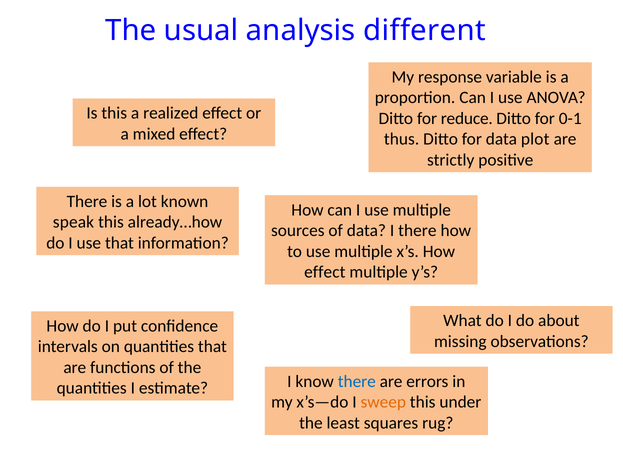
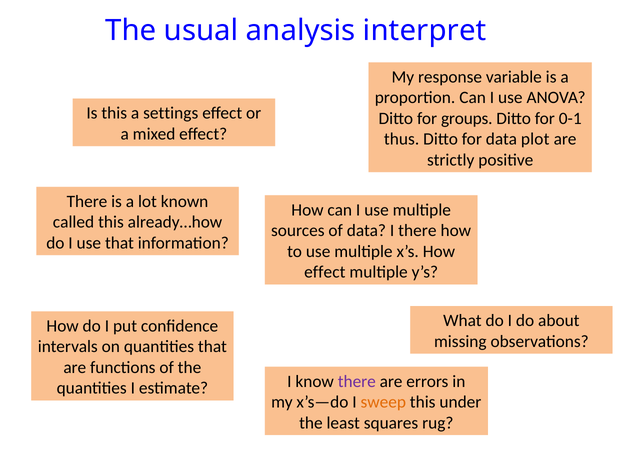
different: different -> interpret
realized: realized -> settings
reduce: reduce -> groups
speak: speak -> called
there at (357, 382) colour: blue -> purple
